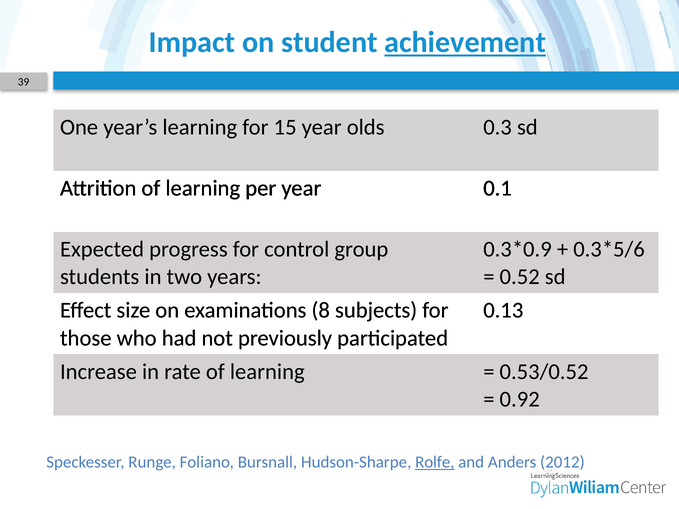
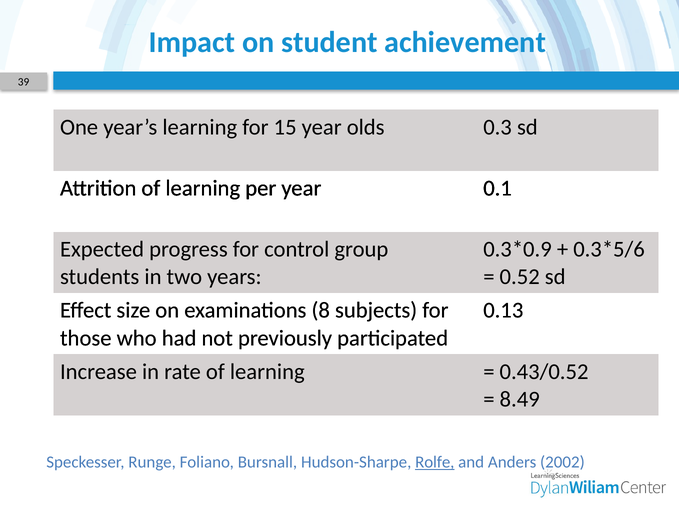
achievement underline: present -> none
0.53/0.52: 0.53/0.52 -> 0.43/0.52
0.92: 0.92 -> 8.49
2012: 2012 -> 2002
